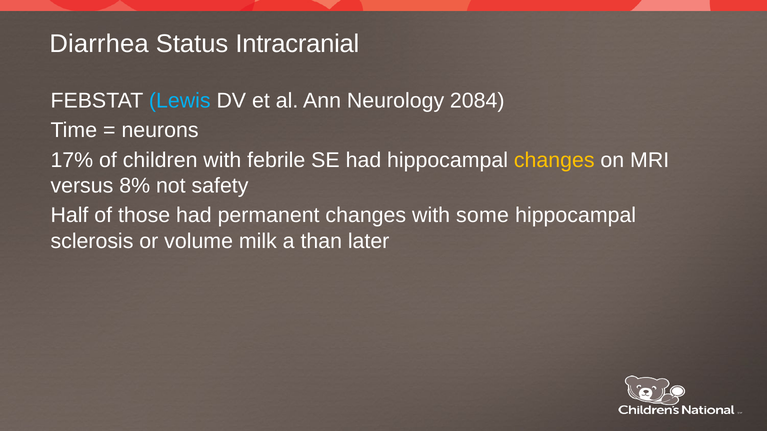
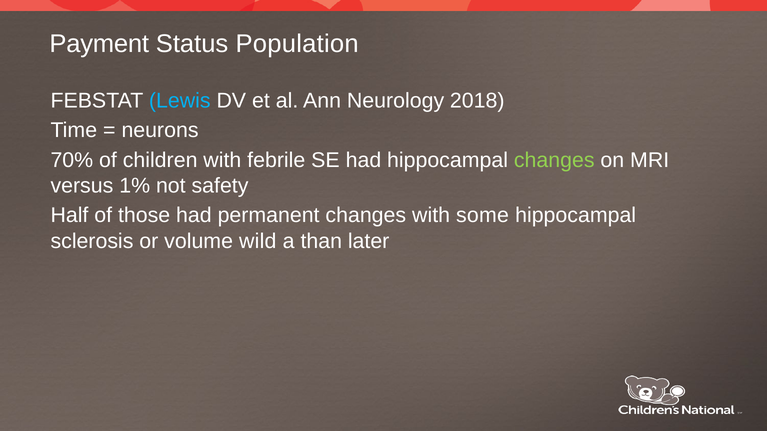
Diarrhea: Diarrhea -> Payment
Intracranial: Intracranial -> Population
2084: 2084 -> 2018
17%: 17% -> 70%
changes at (554, 160) colour: yellow -> light green
8%: 8% -> 1%
milk: milk -> wild
